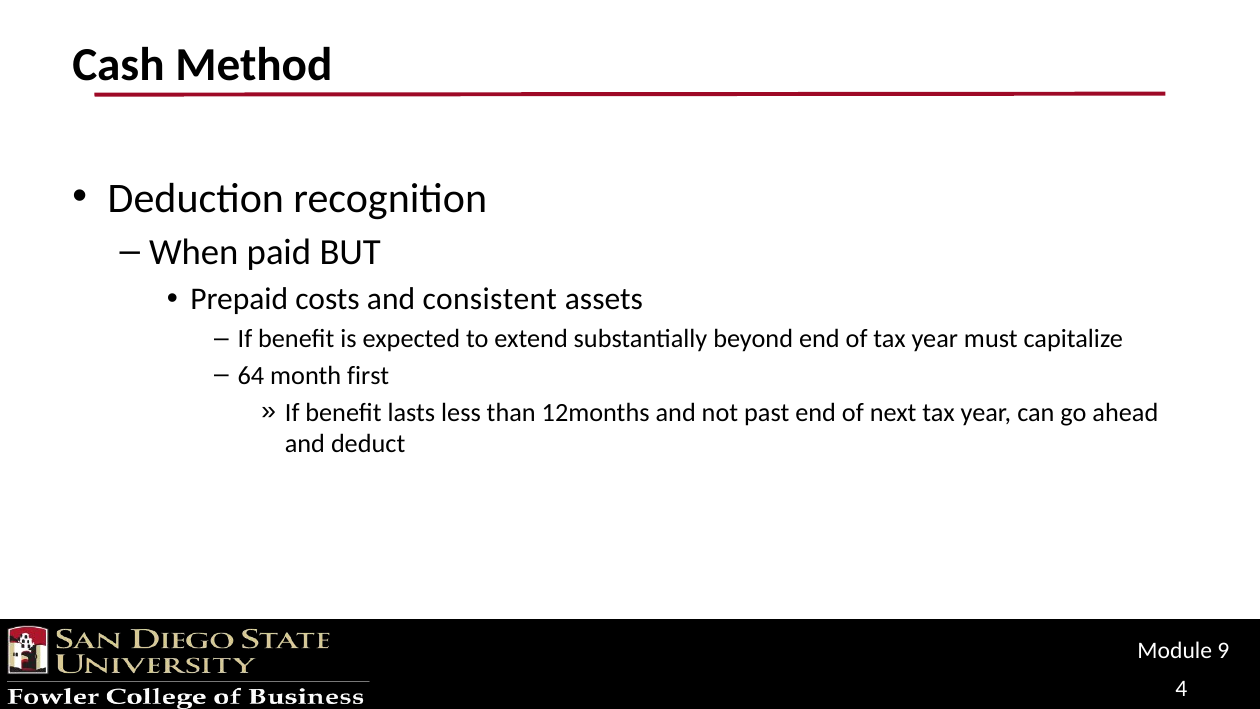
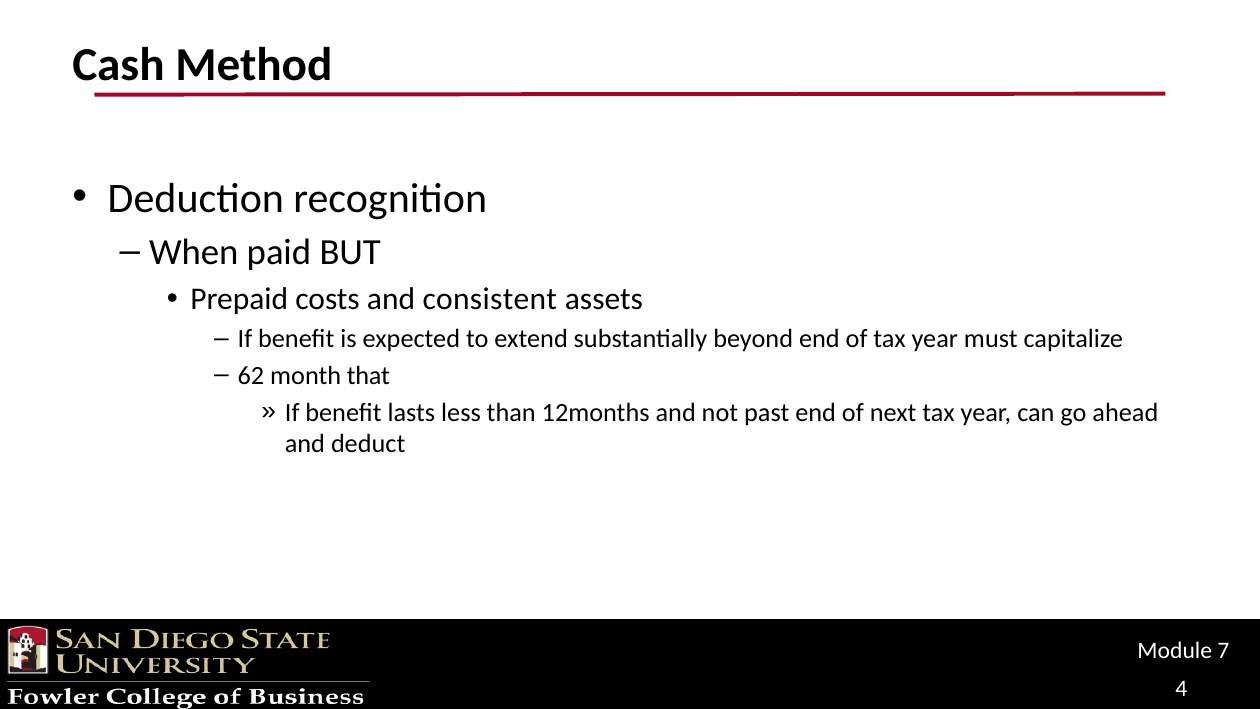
64: 64 -> 62
first: first -> that
9: 9 -> 7
